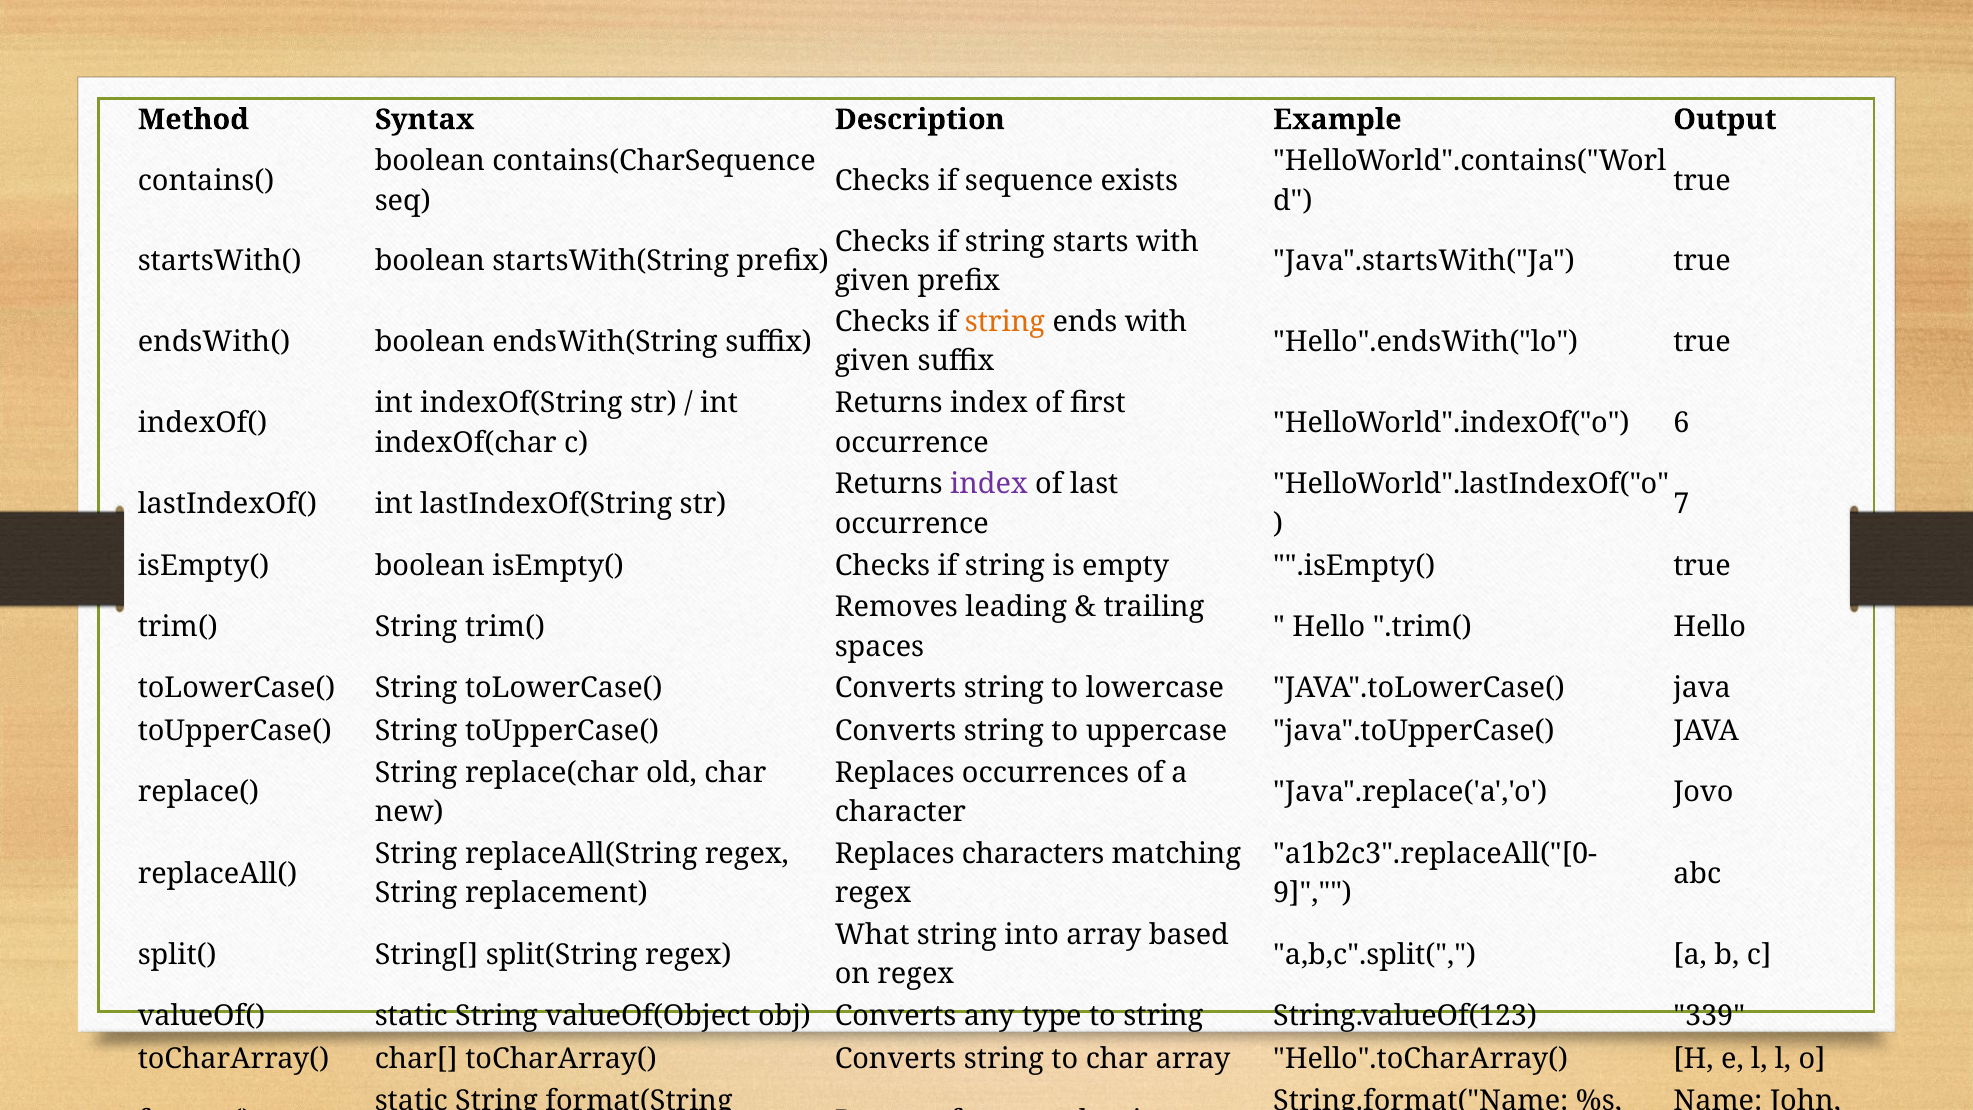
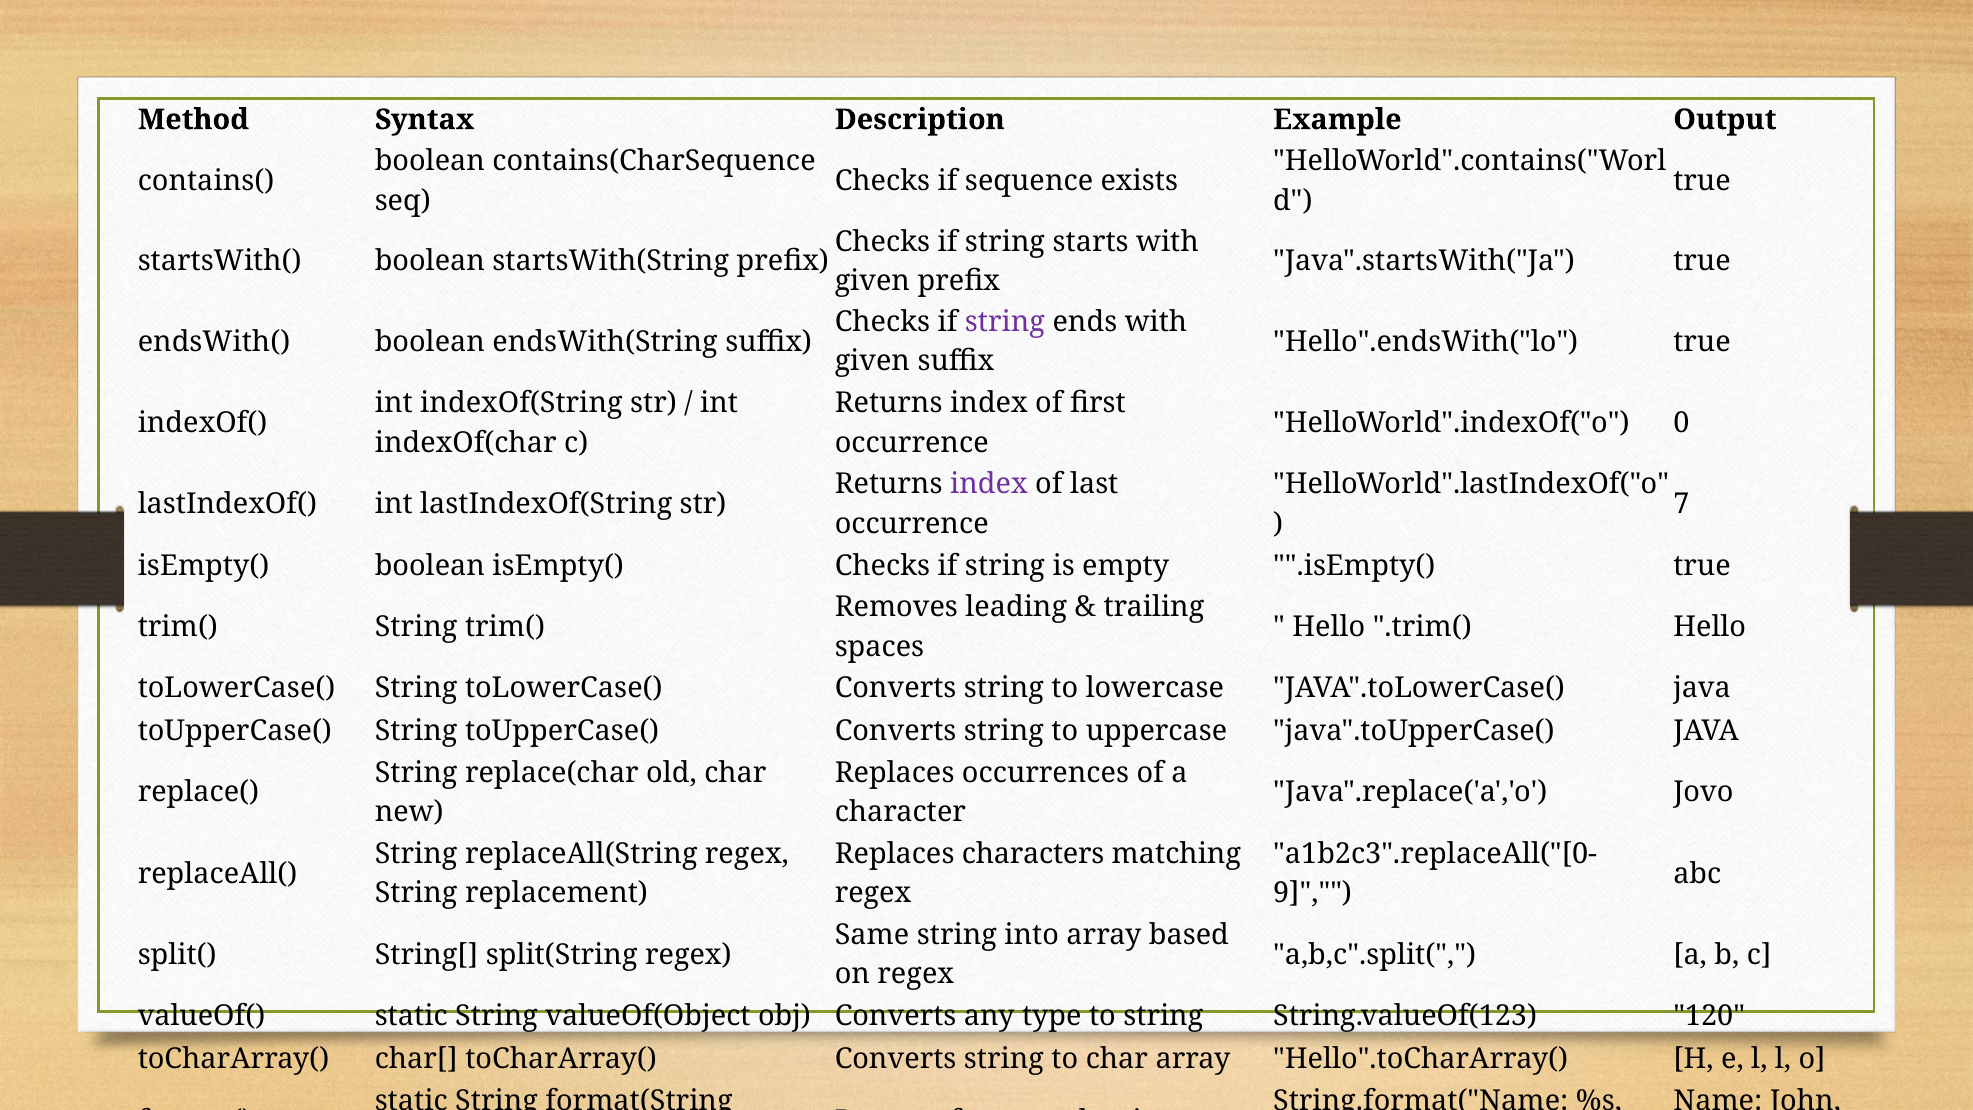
string at (1005, 322) colour: orange -> purple
6: 6 -> 0
What: What -> Same
339: 339 -> 120
